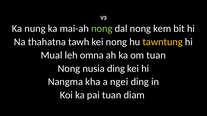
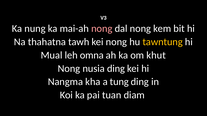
nong at (102, 29) colour: light green -> pink
om tuan: tuan -> khut
ngei: ngei -> tung
